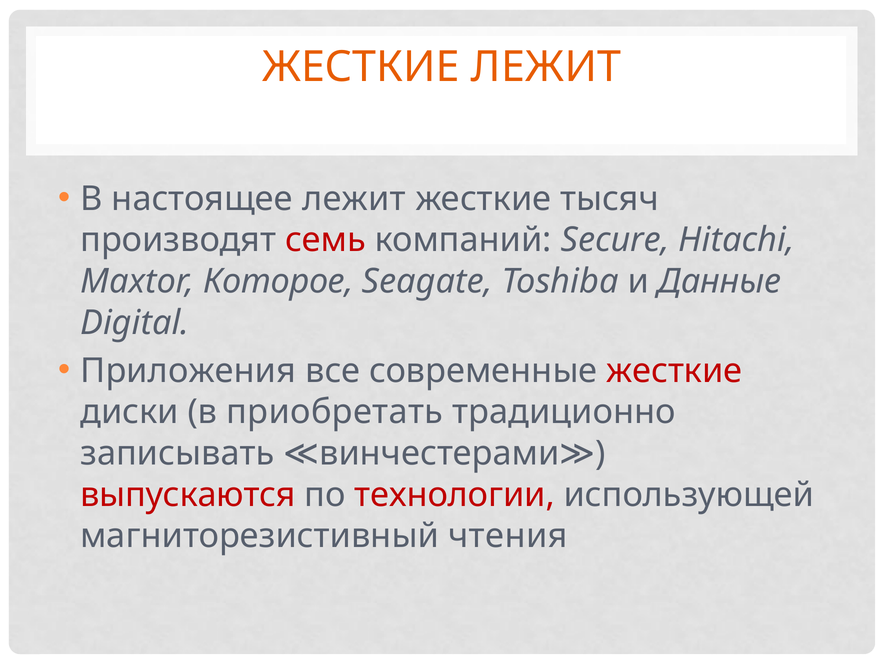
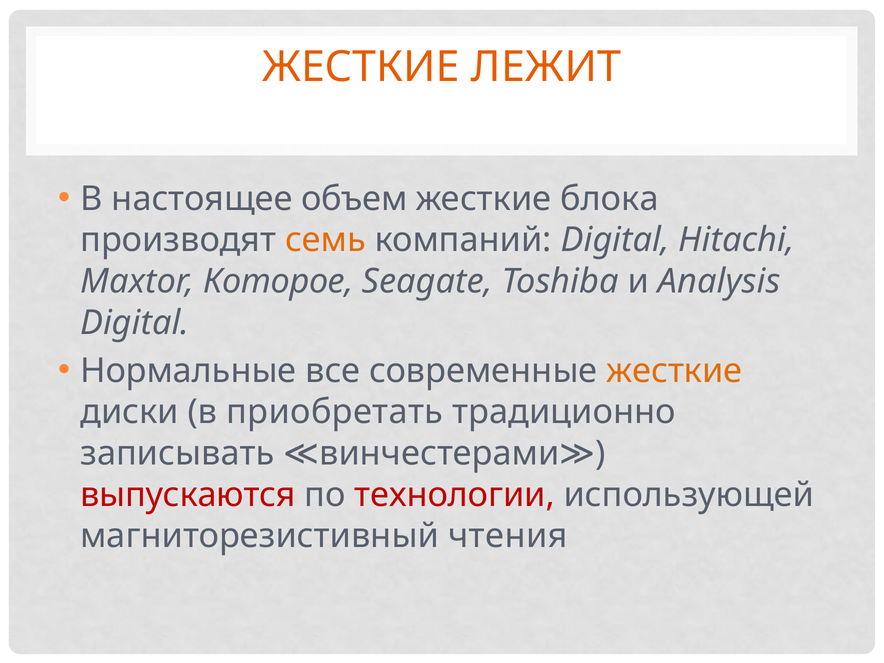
настоящее лежит: лежит -> объем
тысяч: тысяч -> блока
семь colour: red -> orange
компаний Secure: Secure -> Digital
Данные: Данные -> Analysis
Приложения: Приложения -> Нормальные
жесткие at (674, 371) colour: red -> orange
